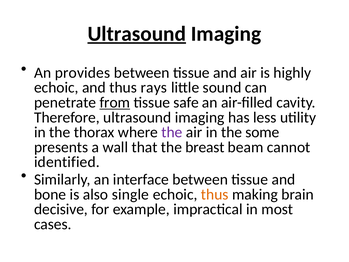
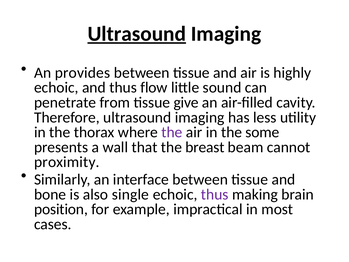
rays: rays -> flow
from underline: present -> none
safe: safe -> give
identified: identified -> proximity
thus at (215, 194) colour: orange -> purple
decisive: decisive -> position
